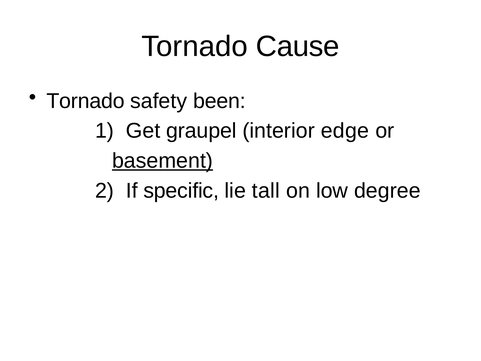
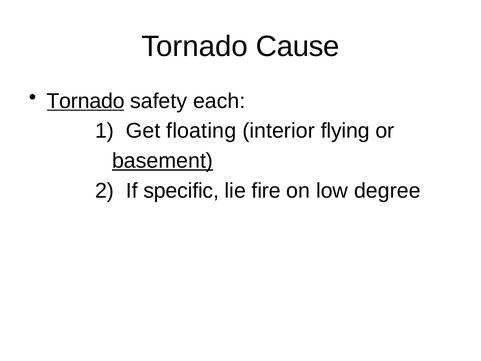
Tornado at (86, 101) underline: none -> present
been: been -> each
graupel: graupel -> floating
edge: edge -> flying
tall: tall -> fire
